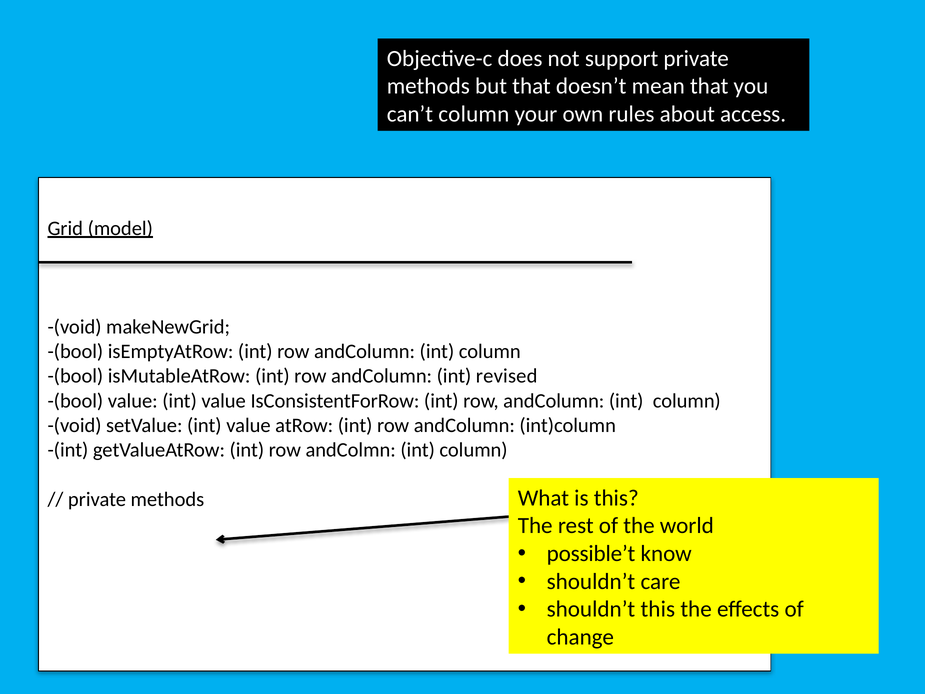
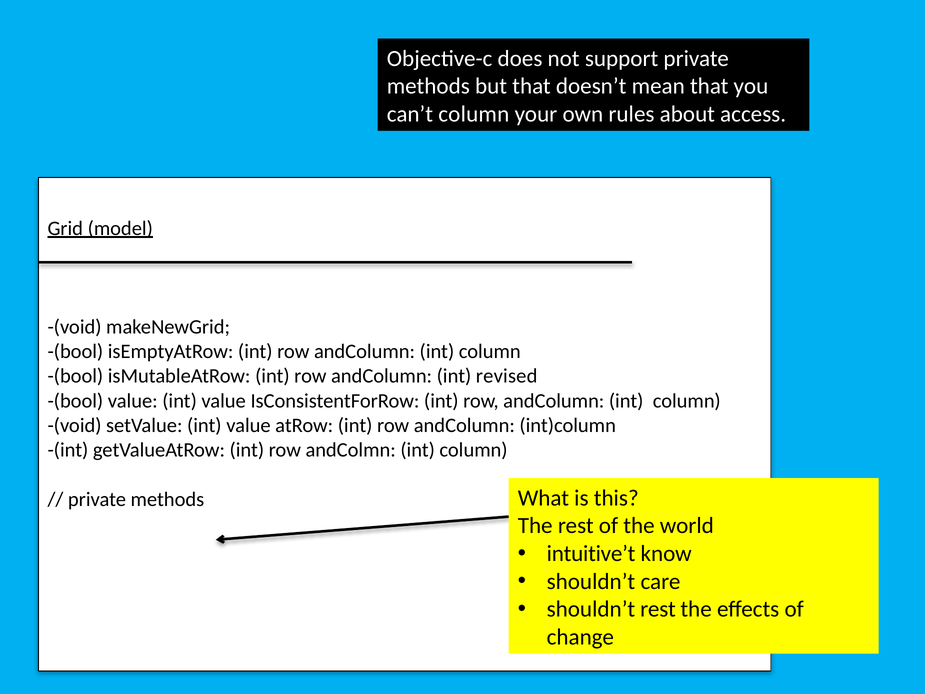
possible’t: possible’t -> intuitive’t
shouldn’t this: this -> rest
